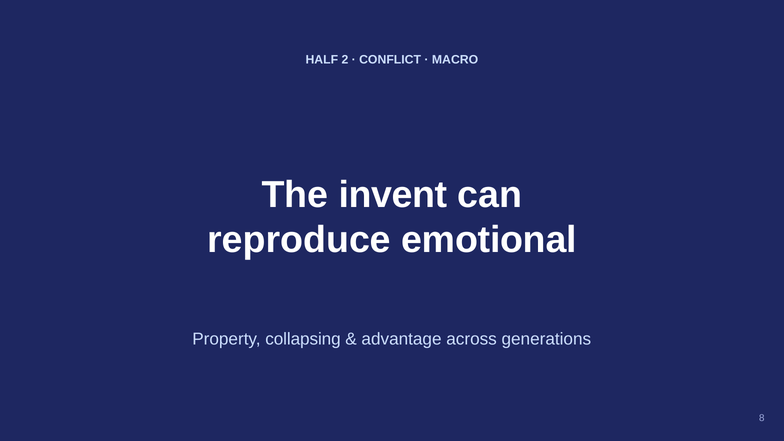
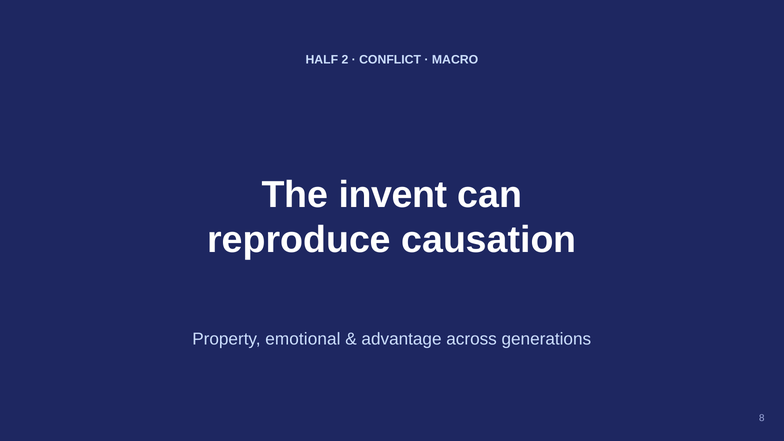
emotional: emotional -> causation
collapsing: collapsing -> emotional
